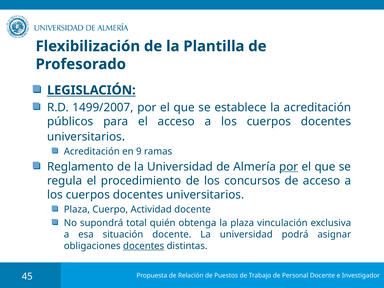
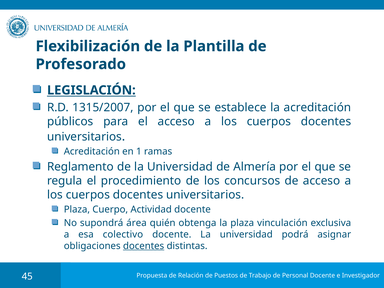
1499/2007: 1499/2007 -> 1315/2007
9: 9 -> 1
por at (289, 167) underline: present -> none
total: total -> área
situación: situación -> colectivo
